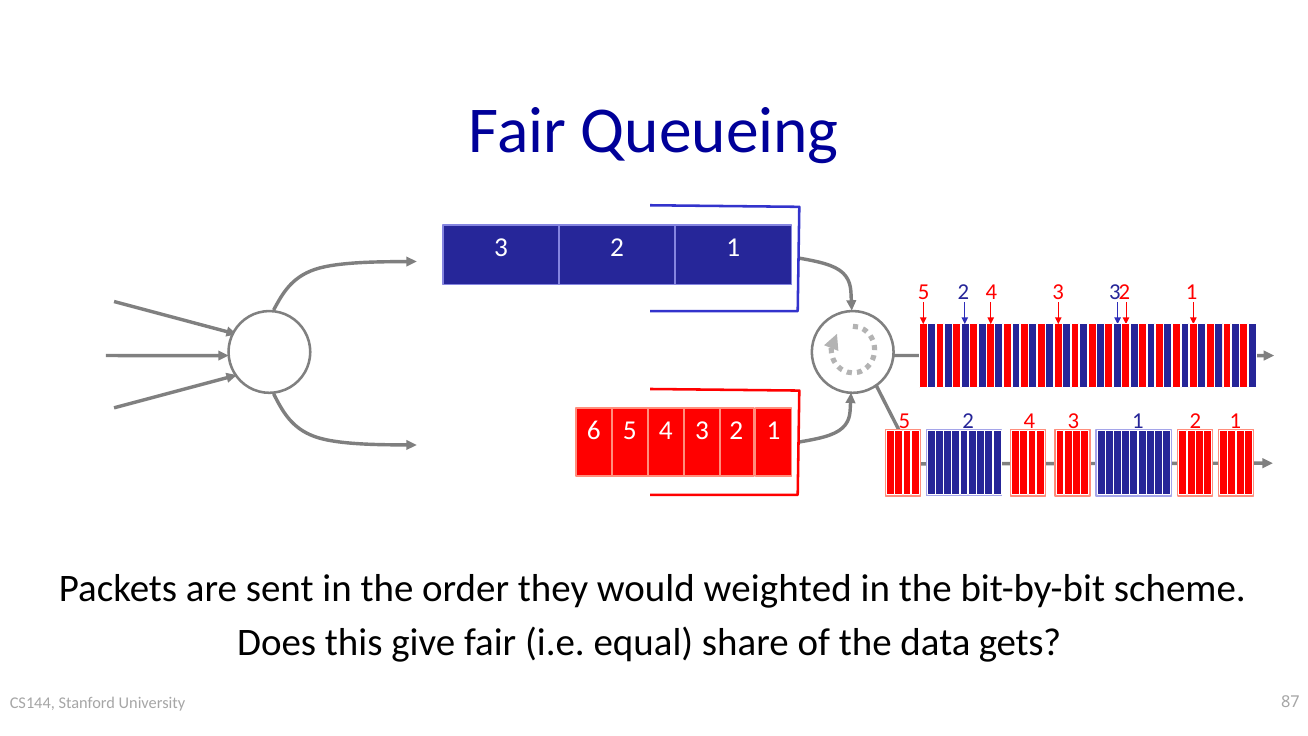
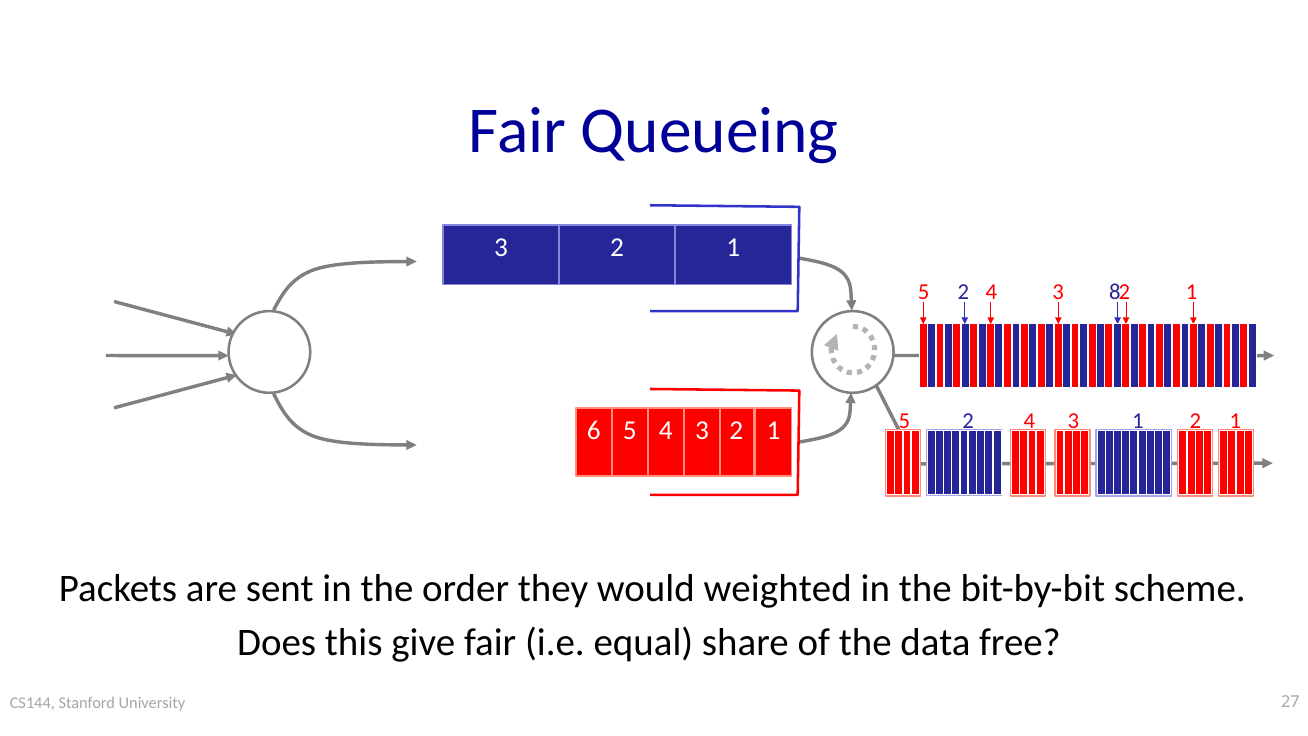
5 3: 3 -> 8
gets: gets -> free
87: 87 -> 27
